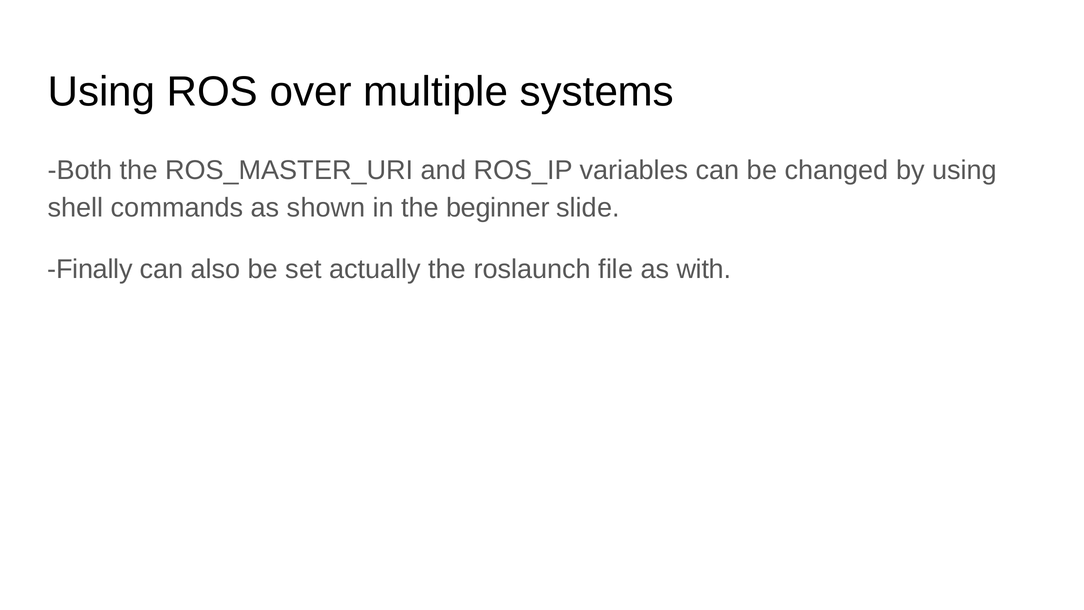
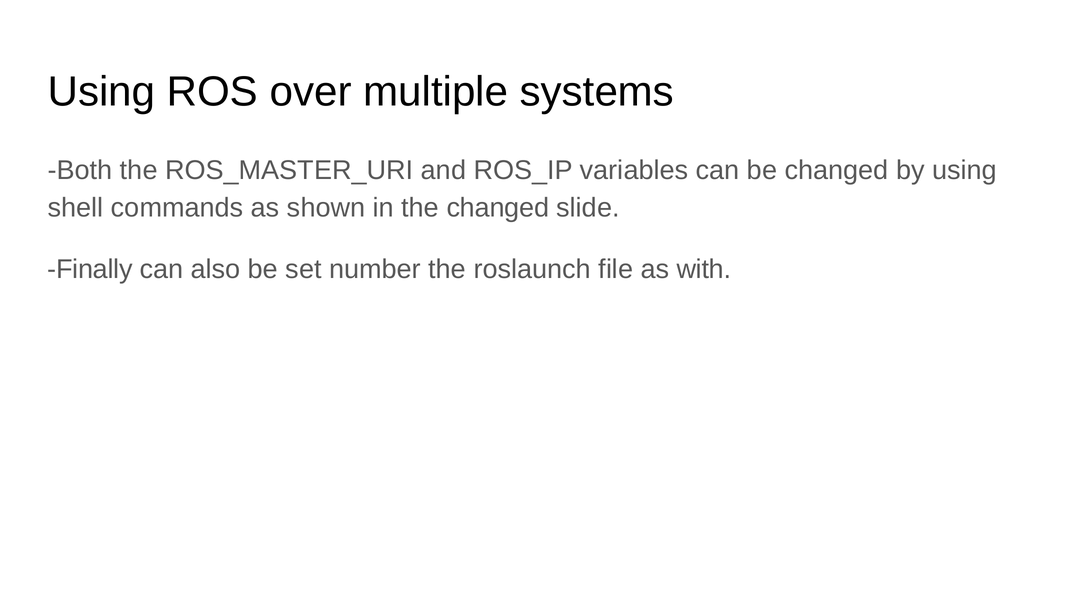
the beginner: beginner -> changed
actually: actually -> number
